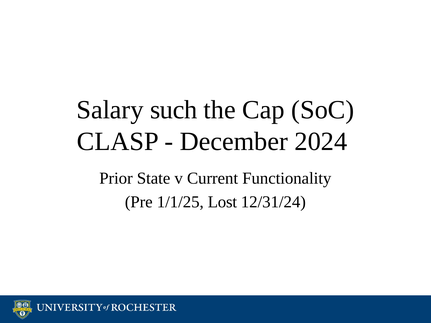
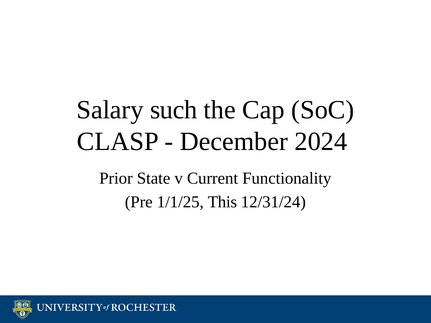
Lost: Lost -> This
